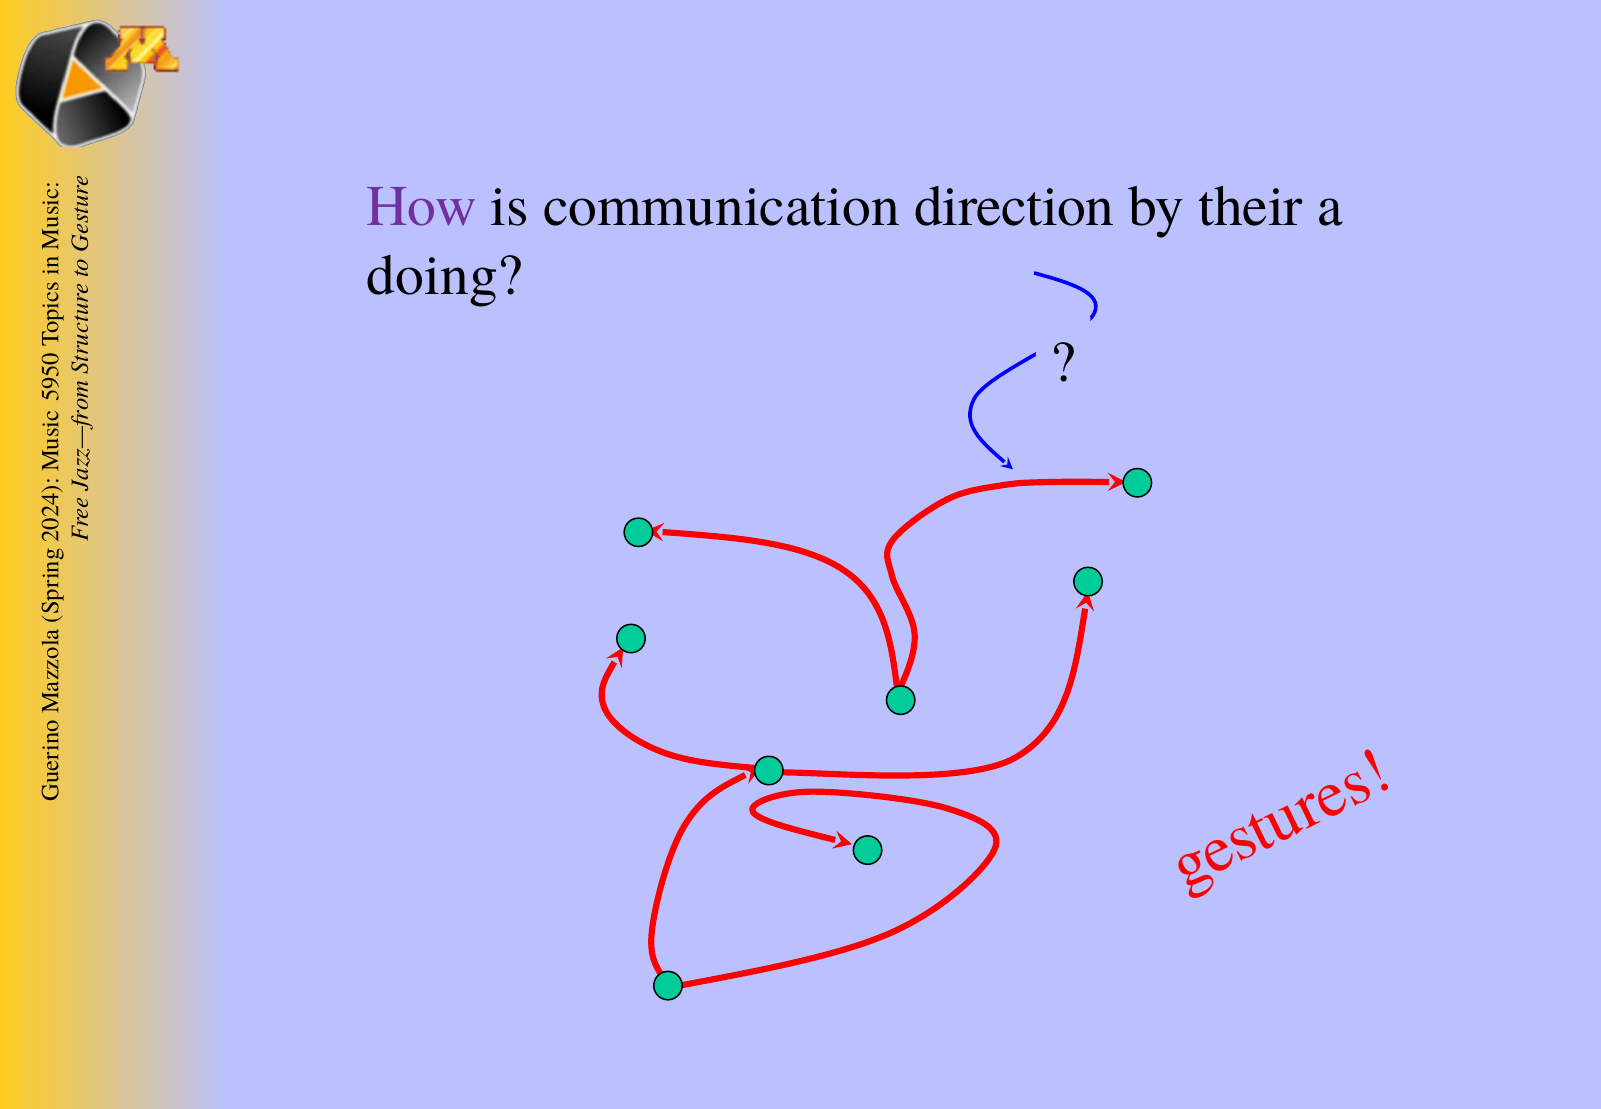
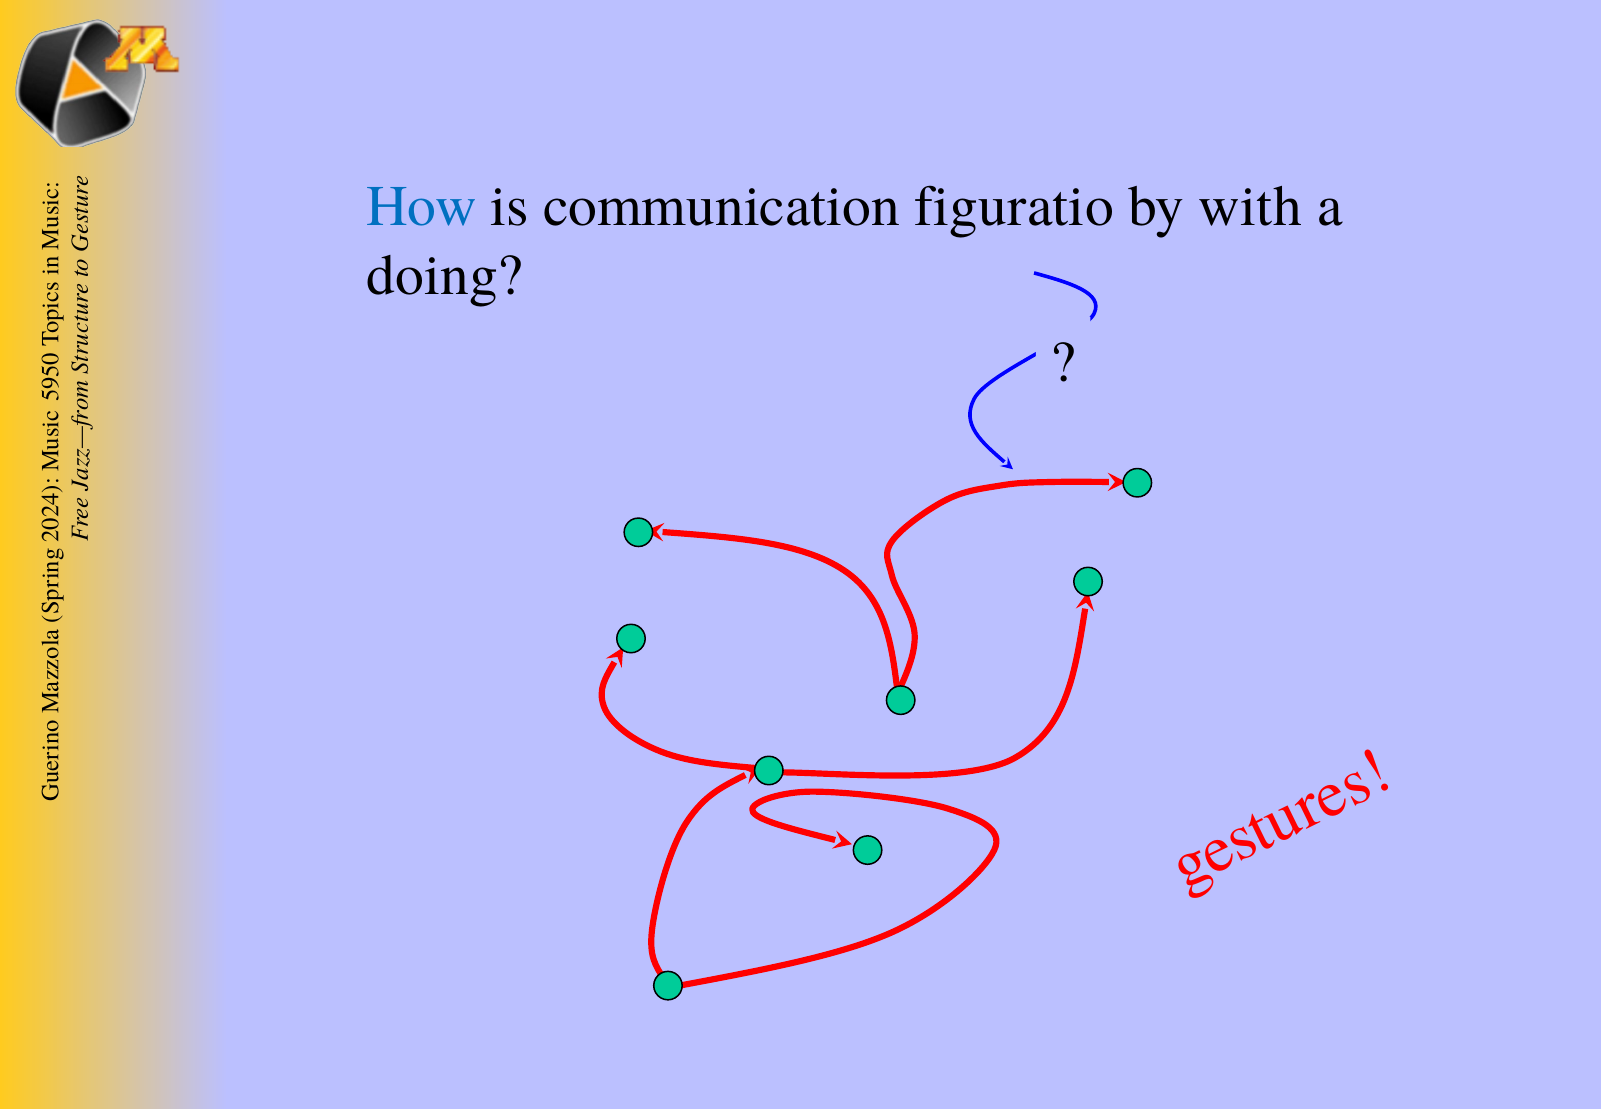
How colour: purple -> blue
direction: direction -> figuratio
their: their -> with
